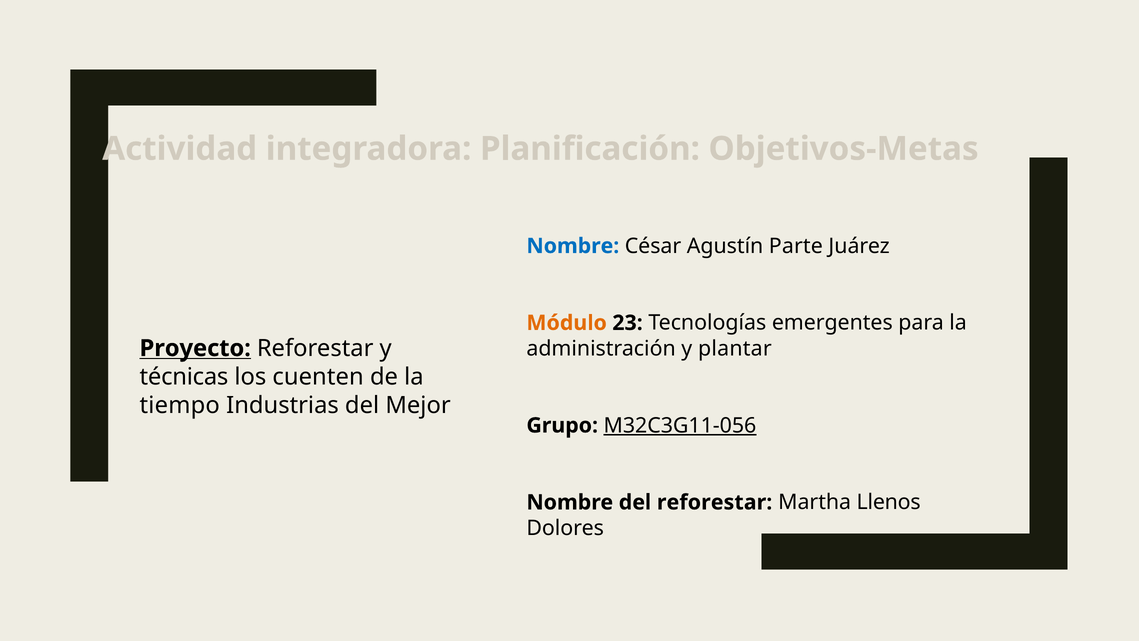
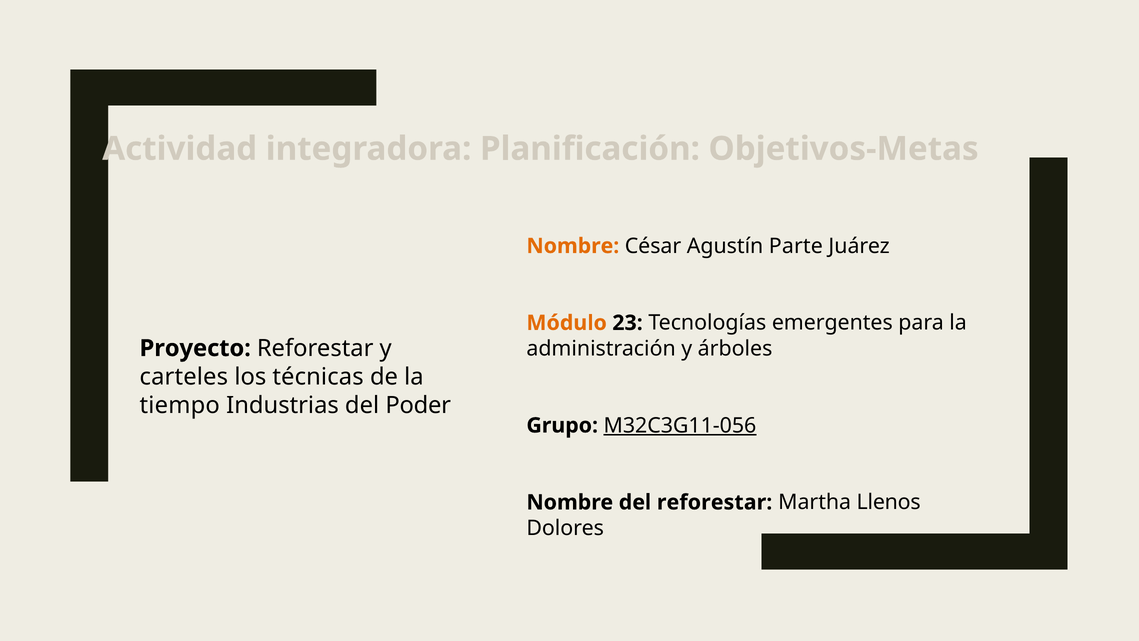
Nombre at (573, 246) colour: blue -> orange
plantar: plantar -> árboles
Proyecto underline: present -> none
técnicas: técnicas -> carteles
cuenten: cuenten -> técnicas
Mejor: Mejor -> Poder
